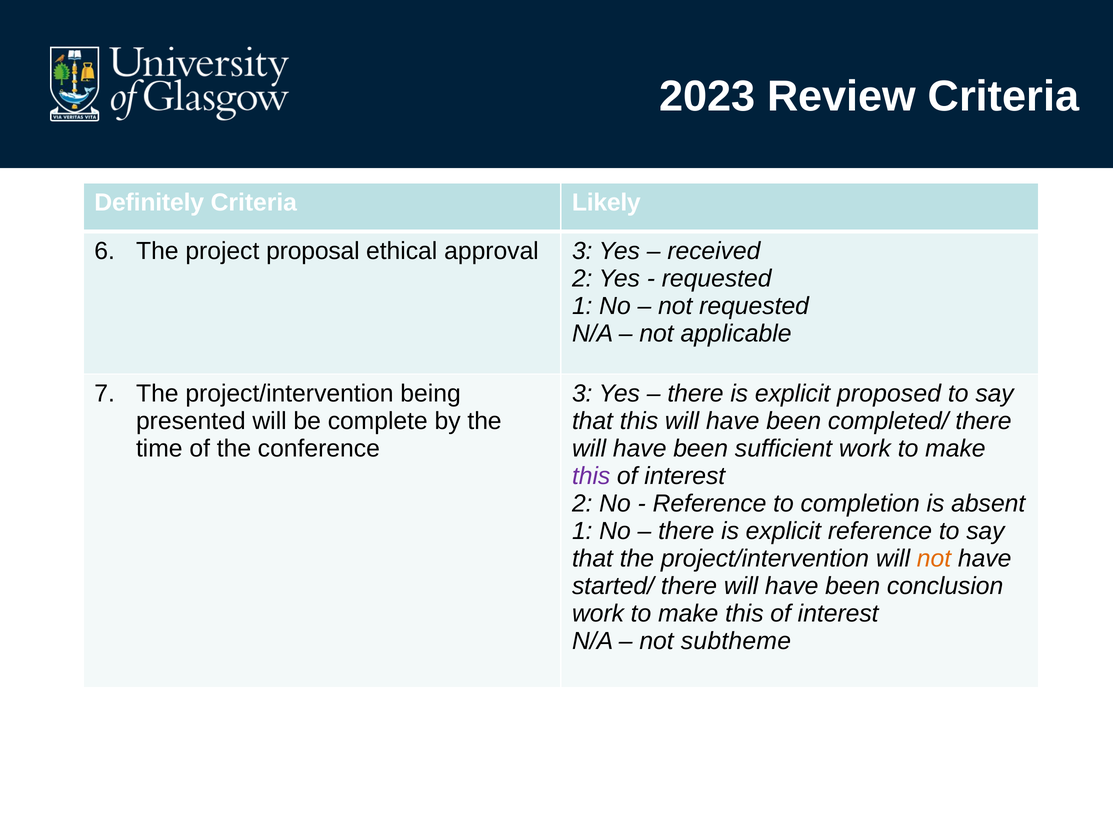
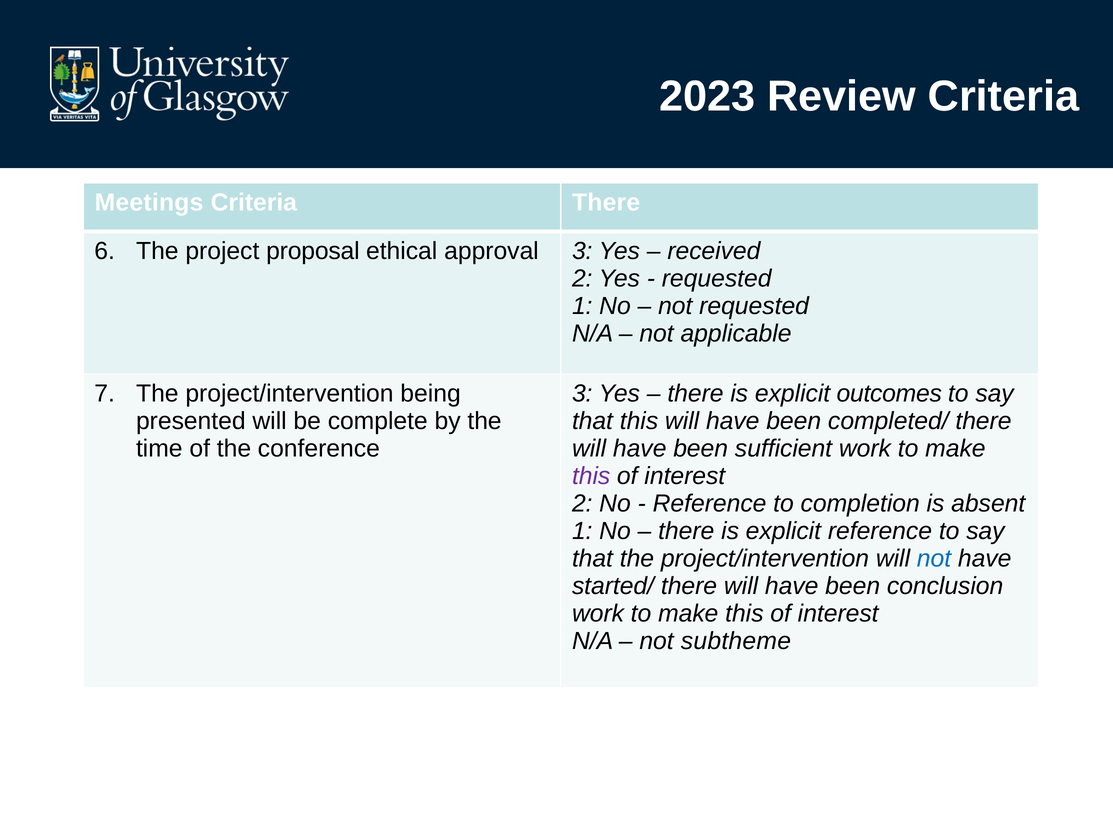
Definitely: Definitely -> Meetings
Criteria Likely: Likely -> There
proposed: proposed -> outcomes
not at (934, 558) colour: orange -> blue
